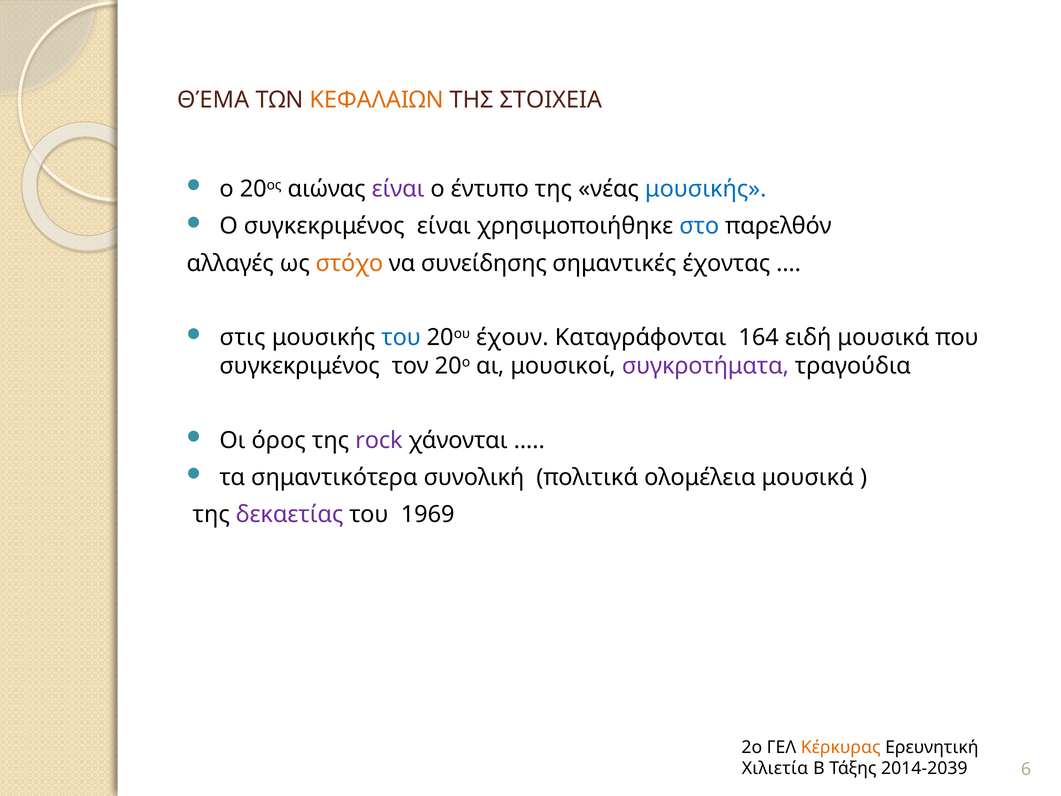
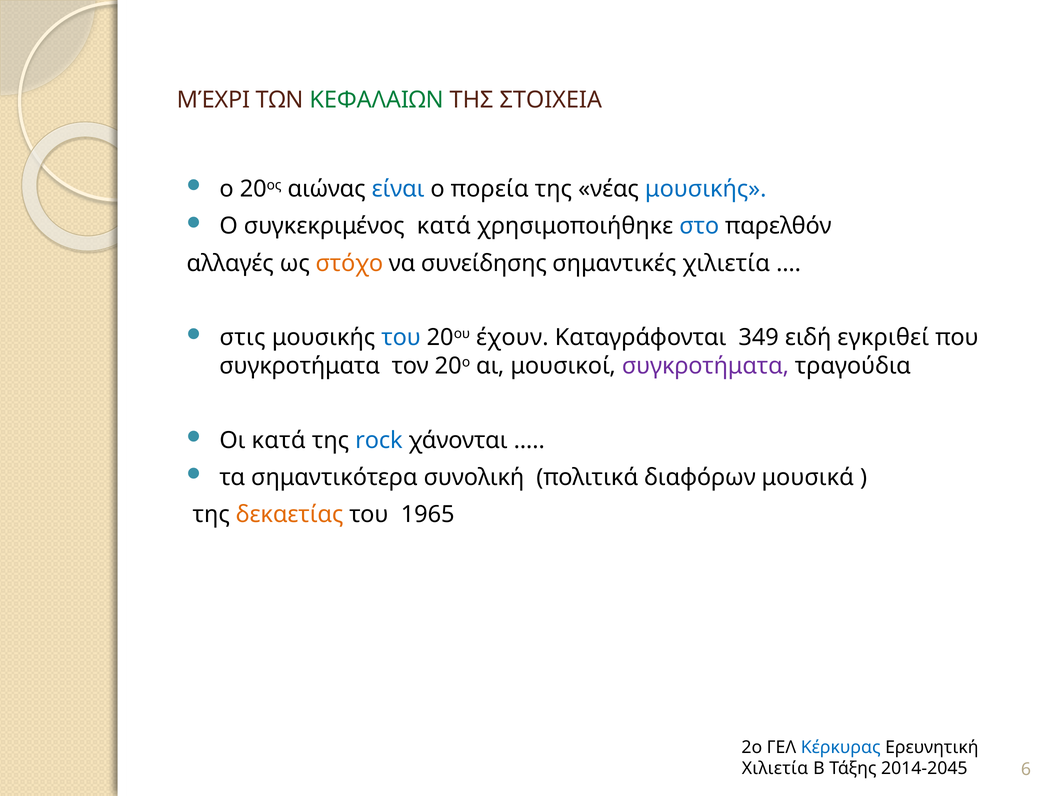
ΘΈΜΑ: ΘΈΜΑ -> ΜΈΧΡΙ
ΚΕΦΑΛΑΙΩΝ colour: orange -> green
είναι at (398, 189) colour: purple -> blue
έντυπο: έντυπο -> πορεία
συγκεκριμένος είναι: είναι -> κατά
σημαντικές έχοντας: έχοντας -> χιλιετία
164: 164 -> 349
ειδή μουσικά: μουσικά -> εγκριθεί
συγκεκριμένος at (300, 366): συγκεκριμένος -> συγκροτήματα
Οι όρος: όρος -> κατά
rock colour: purple -> blue
ολομέλεια: ολομέλεια -> διαφόρων
δεκαετίας colour: purple -> orange
1969: 1969 -> 1965
Κέρκυρας colour: orange -> blue
2014-2039: 2014-2039 -> 2014-2045
